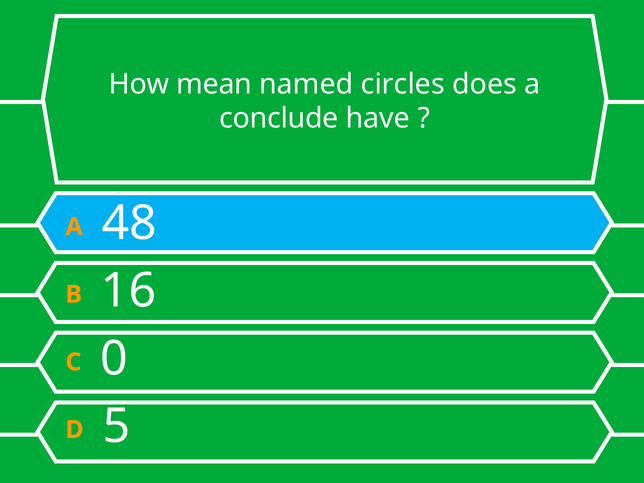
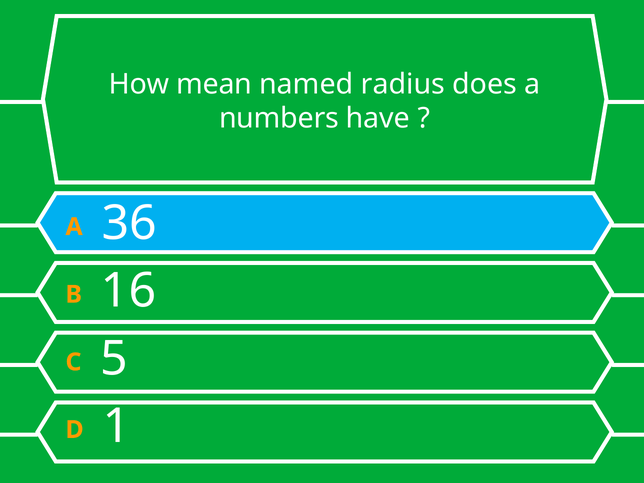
circles: circles -> radius
conclude: conclude -> numbers
48: 48 -> 36
0: 0 -> 5
5: 5 -> 1
